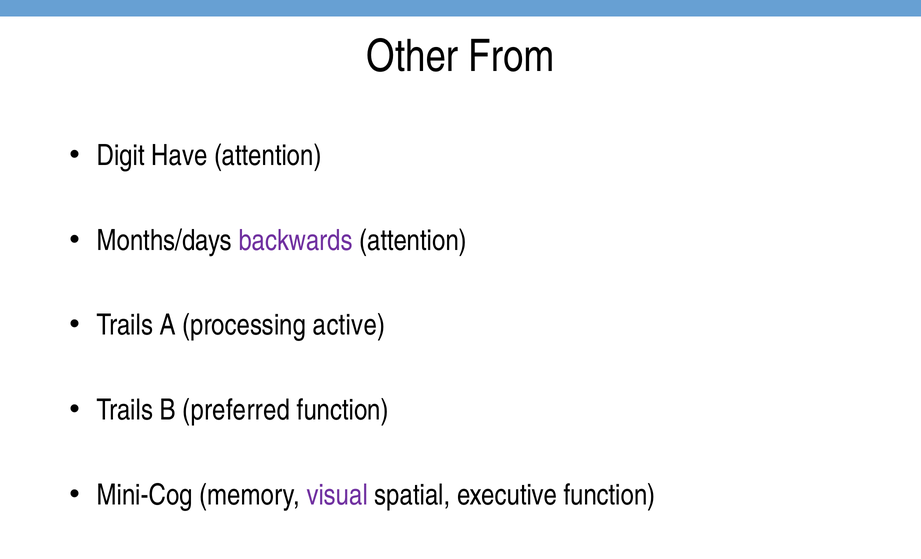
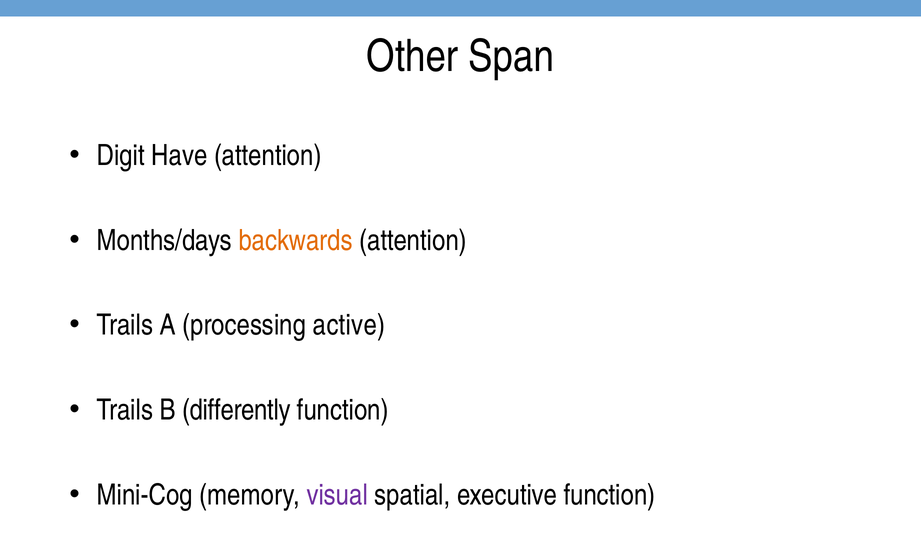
From: From -> Span
backwards colour: purple -> orange
preferred: preferred -> differently
